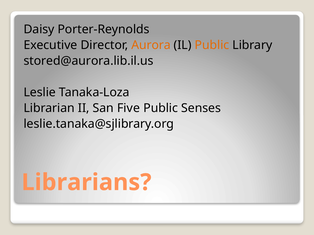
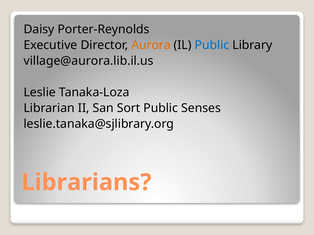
Public at (212, 45) colour: orange -> blue
stored@aurora.lib.il.us: stored@aurora.lib.il.us -> village@aurora.lib.il.us
Five: Five -> Sort
